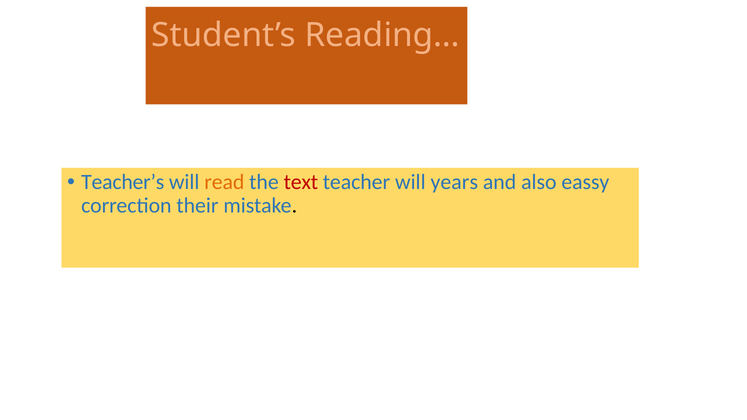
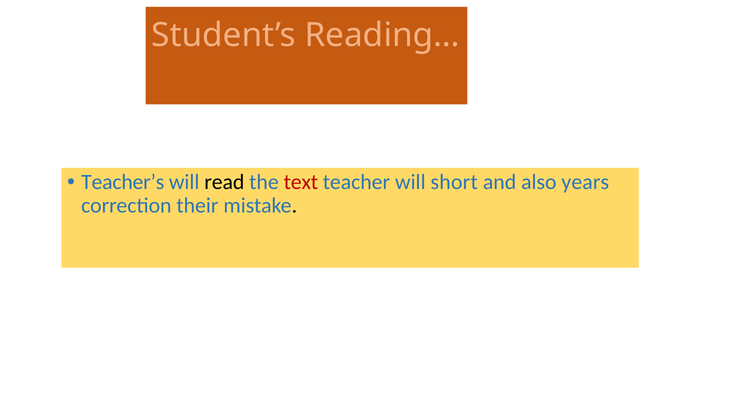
read colour: orange -> black
years: years -> short
eassy: eassy -> years
